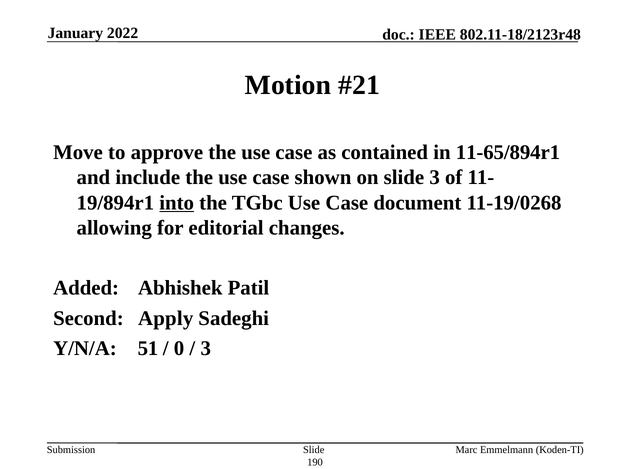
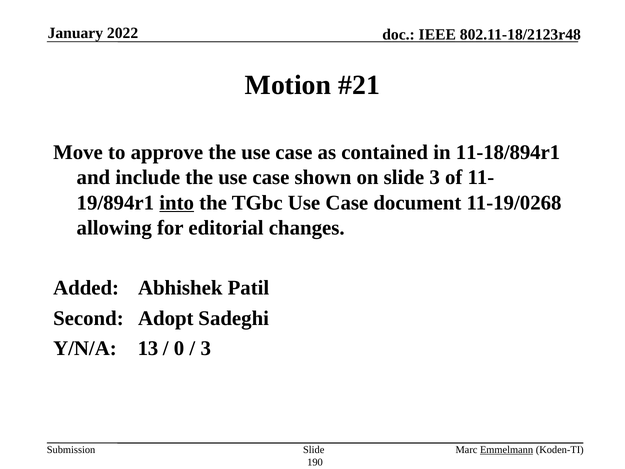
11-65/894r1: 11-65/894r1 -> 11-18/894r1
Apply: Apply -> Adopt
51: 51 -> 13
Emmelmann underline: none -> present
